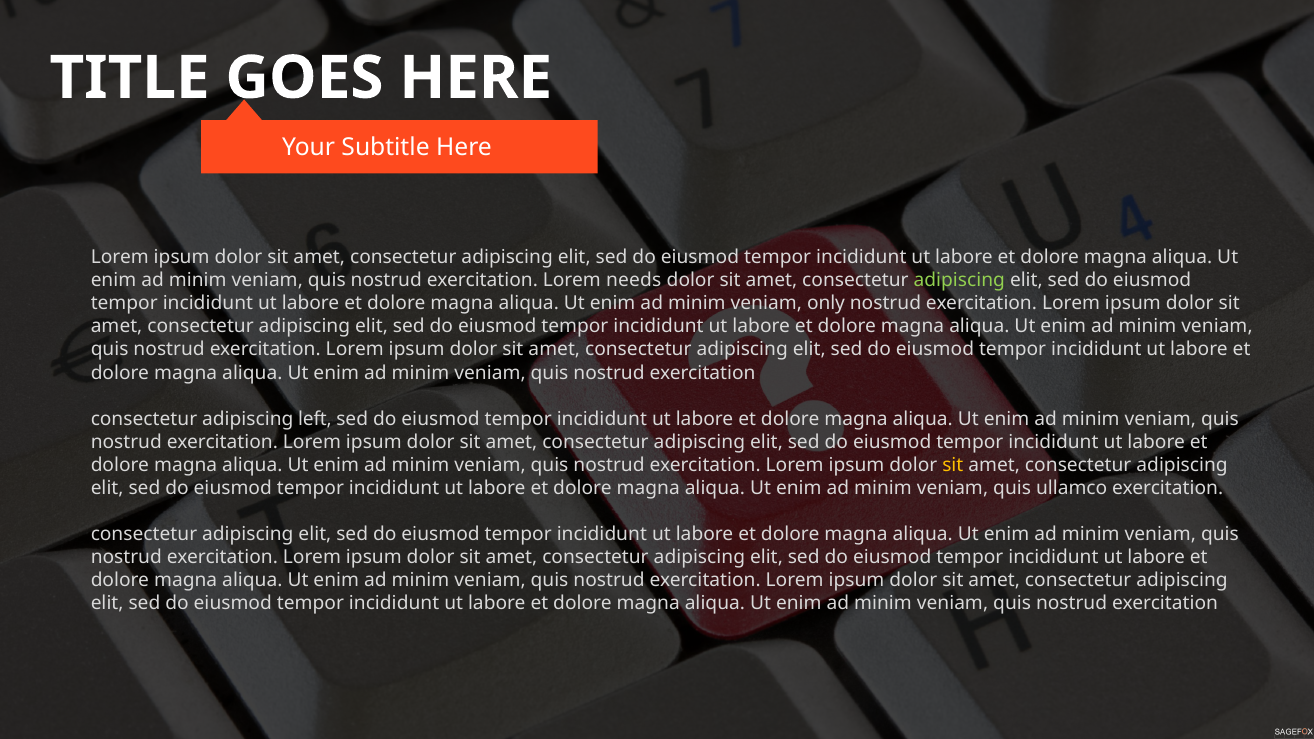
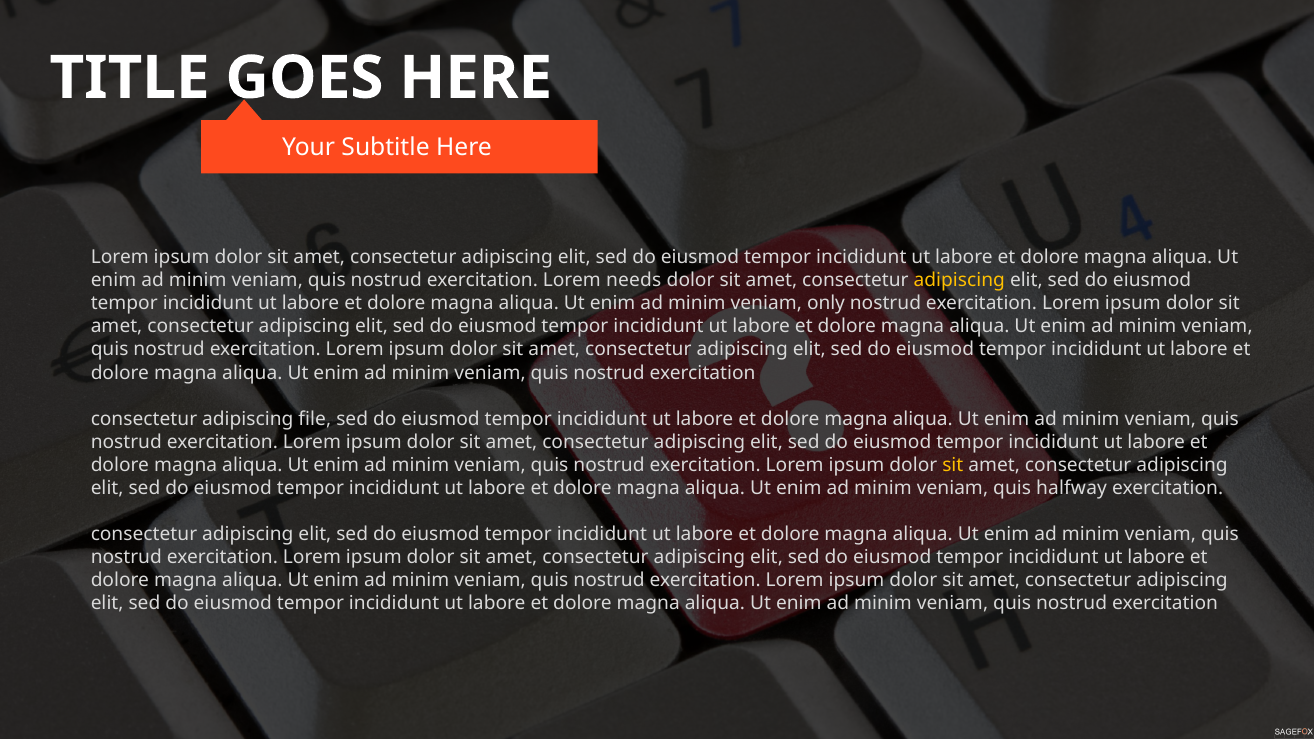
adipiscing at (959, 281) colour: light green -> yellow
left: left -> file
ullamco: ullamco -> halfway
